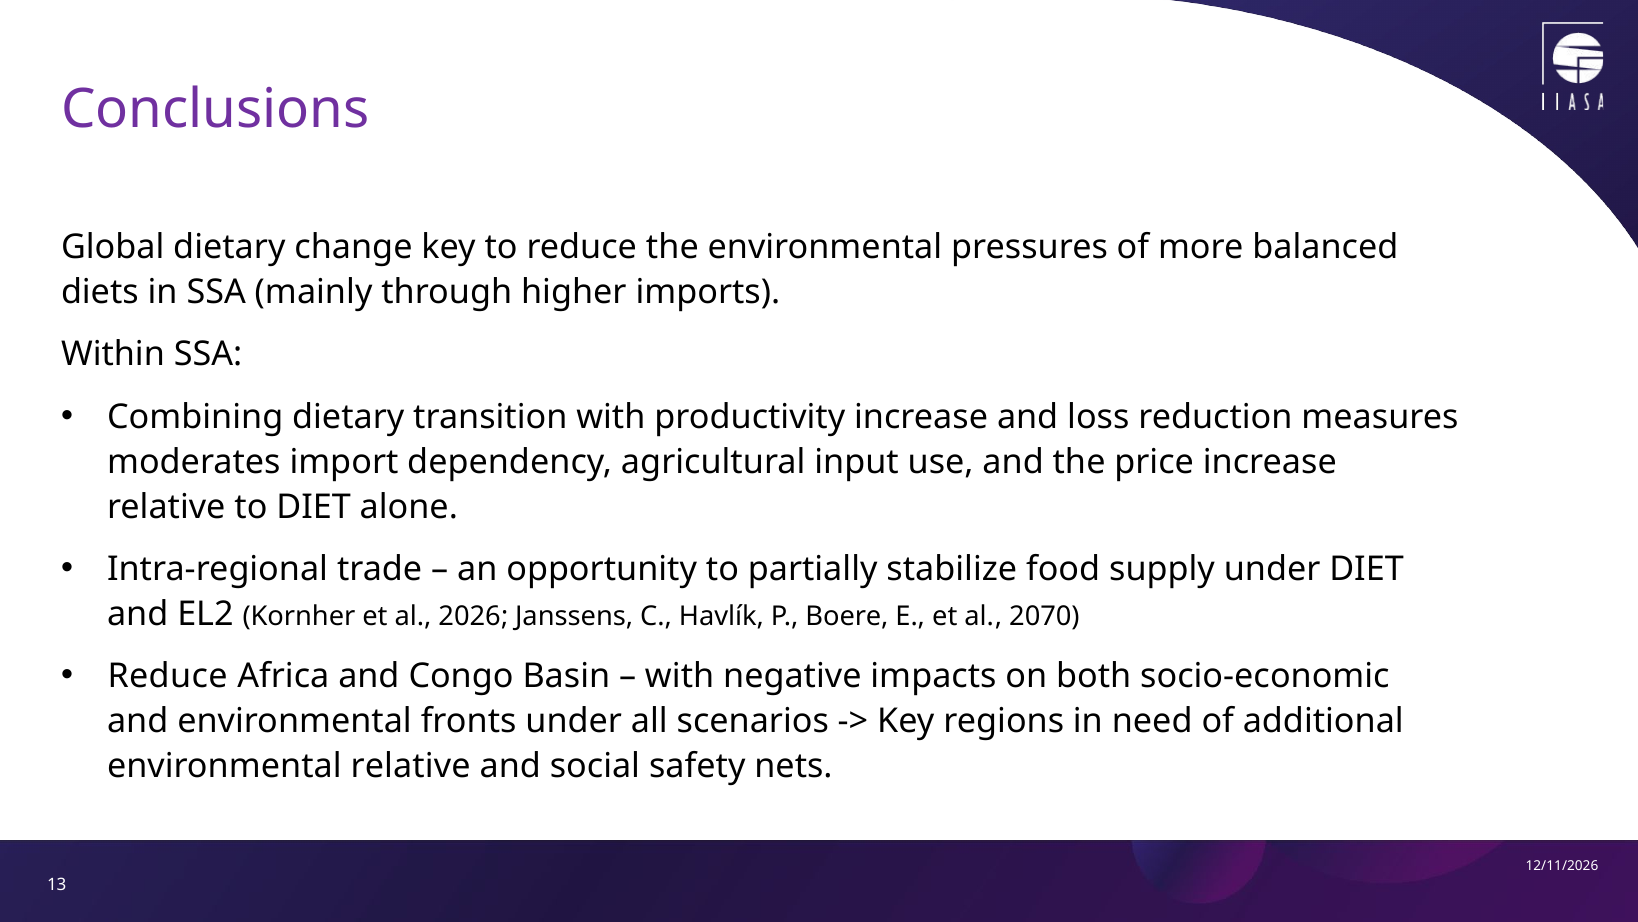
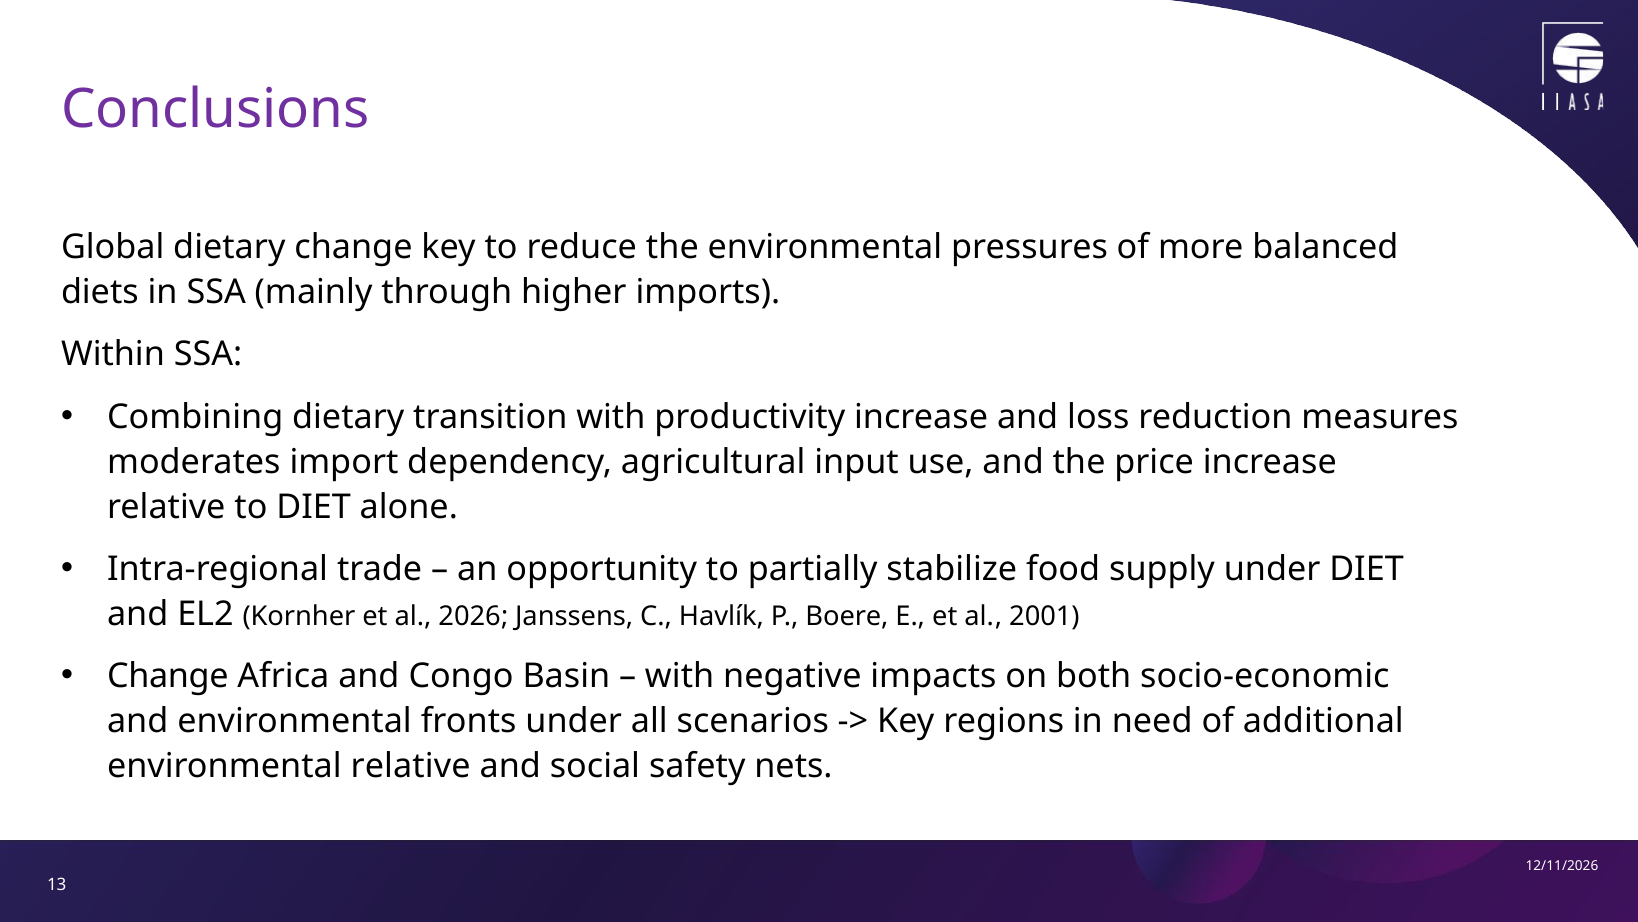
2070: 2070 -> 2001
Reduce at (168, 676): Reduce -> Change
